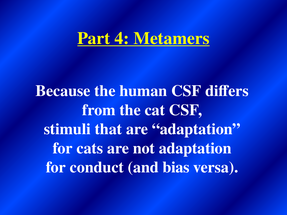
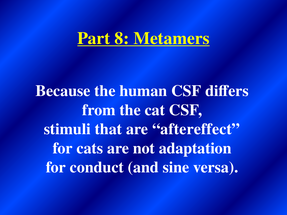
4: 4 -> 8
are adaptation: adaptation -> aftereffect
bias: bias -> sine
